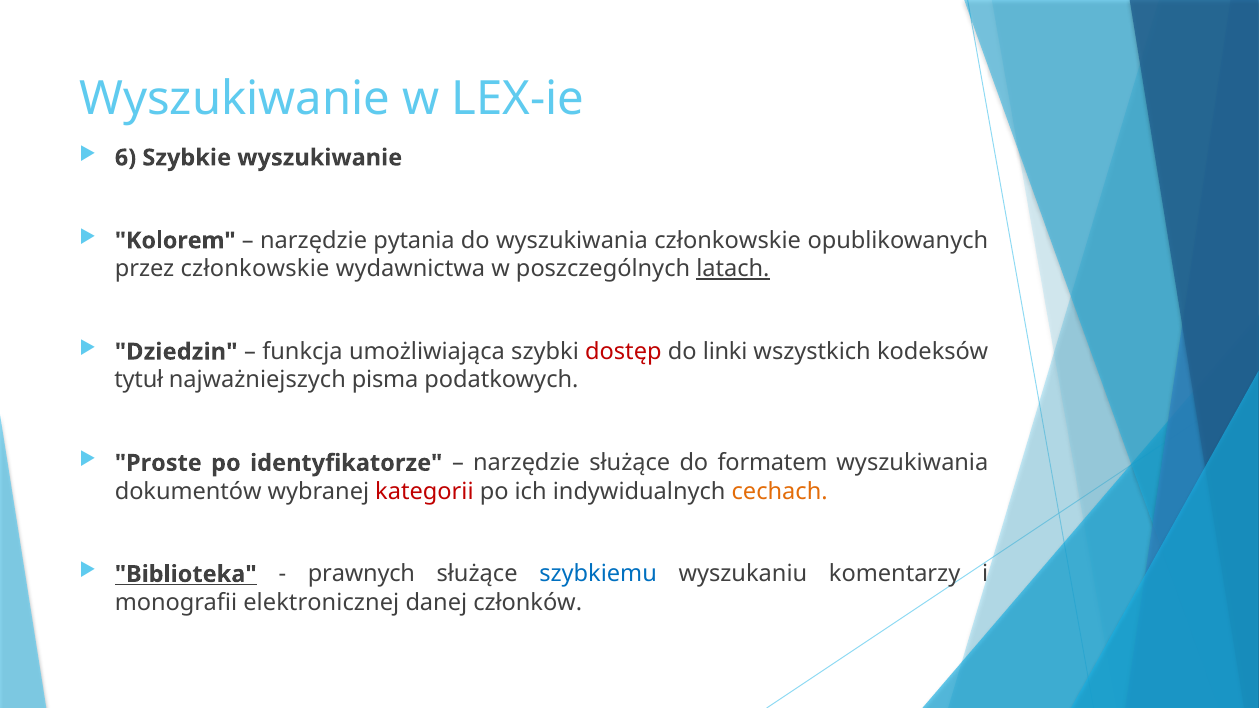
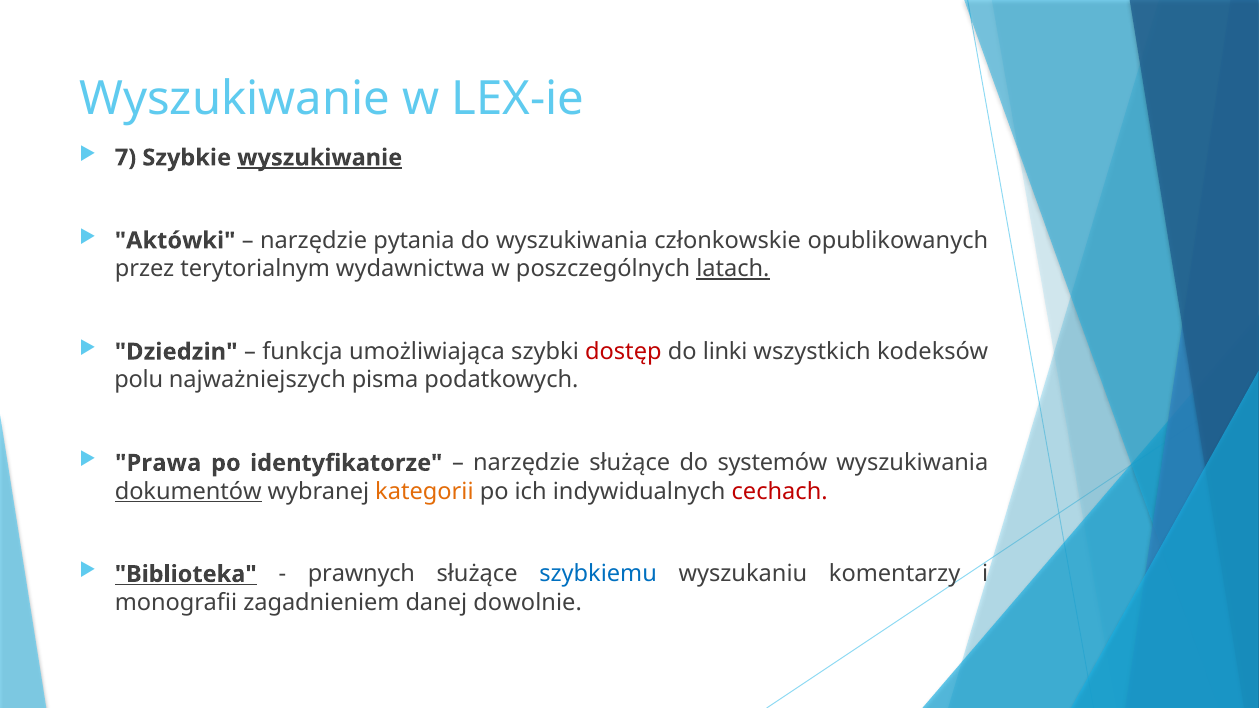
6: 6 -> 7
wyszukiwanie at (320, 158) underline: none -> present
Kolorem: Kolorem -> Aktówki
przez członkowskie: członkowskie -> terytorialnym
tytuł: tytuł -> polu
Proste: Proste -> Prawa
formatem: formatem -> systemów
dokumentów underline: none -> present
kategorii colour: red -> orange
cechach colour: orange -> red
elektronicznej: elektronicznej -> zagadnieniem
członków: członków -> dowolnie
